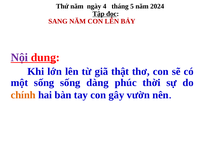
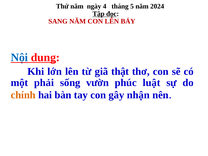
Nội colour: purple -> blue
một sống: sống -> phải
dàng: dàng -> vườn
thời: thời -> luật
vườn: vườn -> nhận
